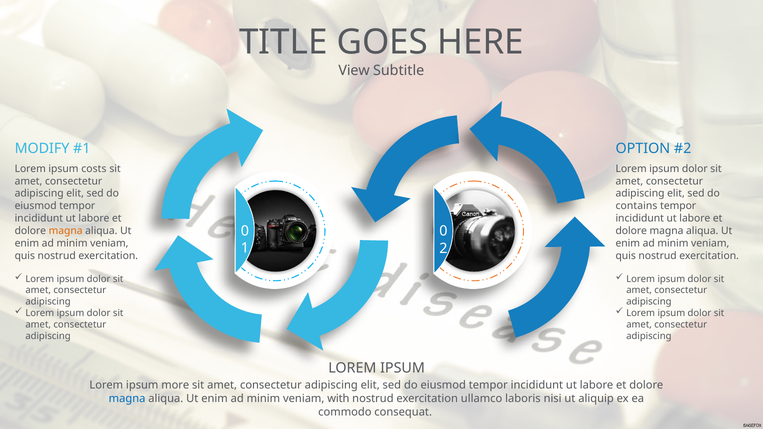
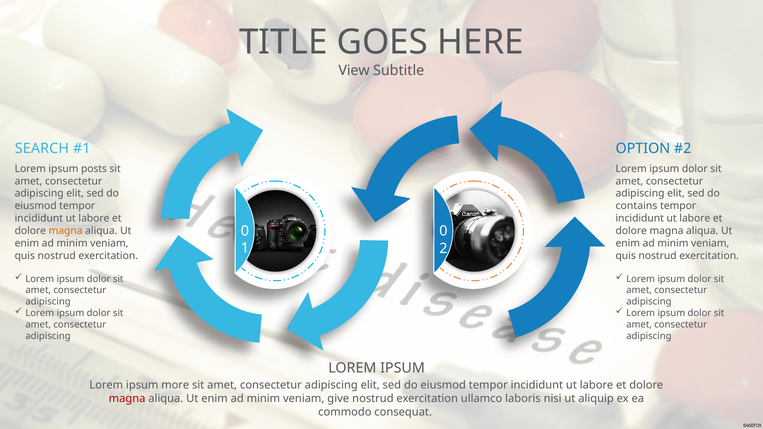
MODIFY: MODIFY -> SEARCH
costs: costs -> posts
magna at (127, 399) colour: blue -> red
with: with -> give
